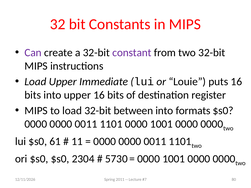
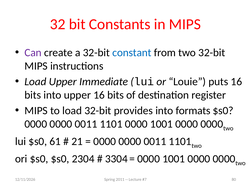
constant colour: purple -> blue
between: between -> provides
11: 11 -> 21
5730: 5730 -> 3304
